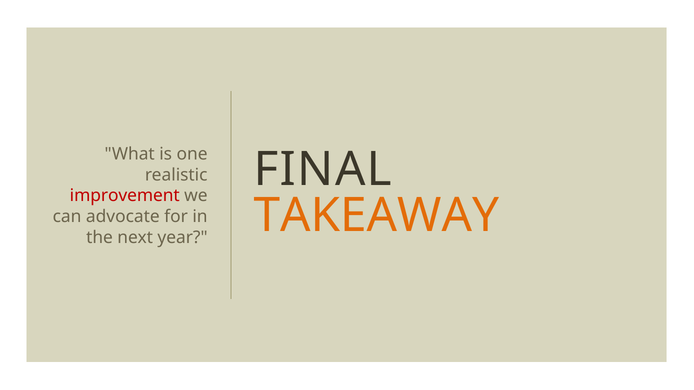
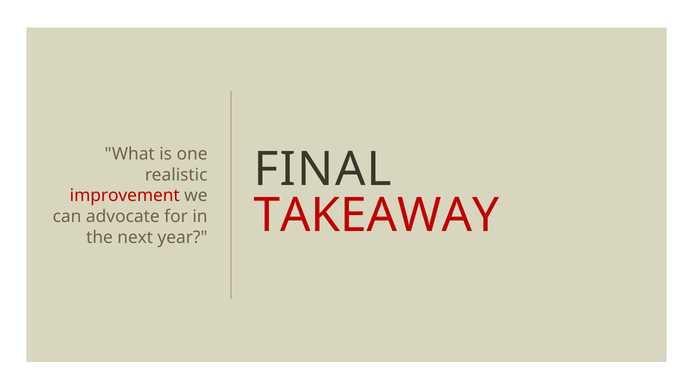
TAKEAWAY colour: orange -> red
